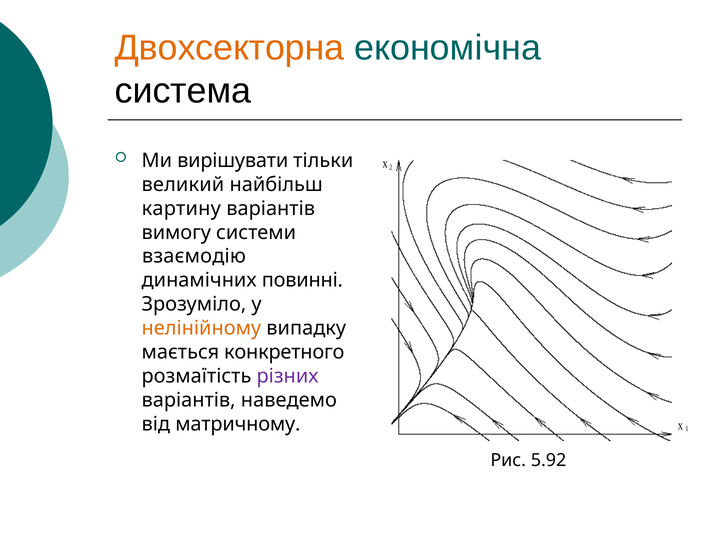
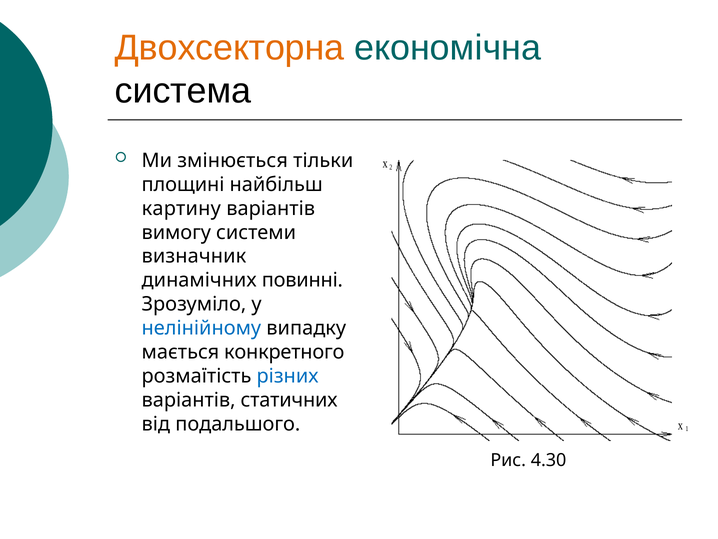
вирішувати: вирішувати -> змінюється
великий: великий -> площині
взаємодію: взаємодію -> визначник
нелінійному colour: orange -> blue
різних colour: purple -> blue
наведемо: наведемо -> статичних
матричному: матричному -> подальшого
5.92: 5.92 -> 4.30
